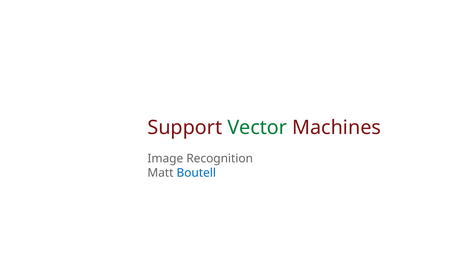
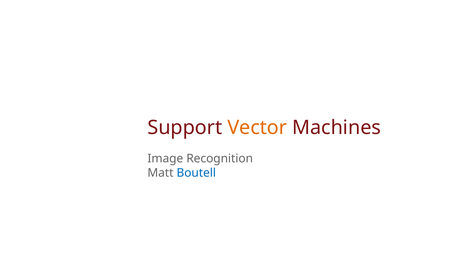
Vector colour: green -> orange
